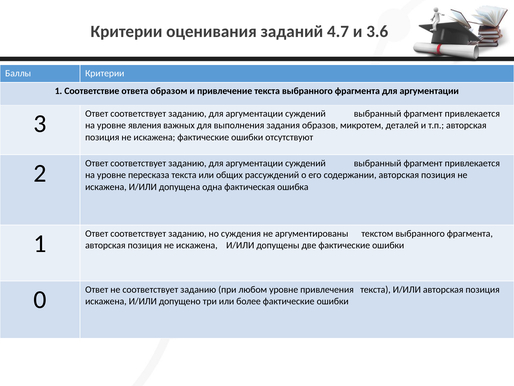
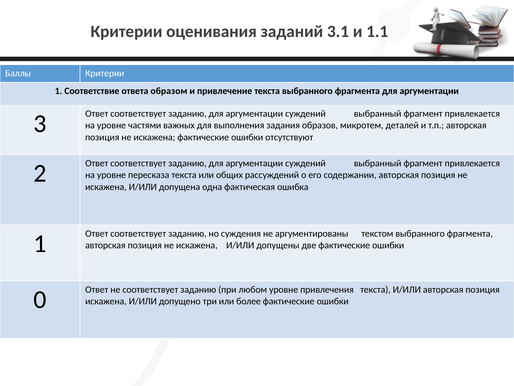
4.7: 4.7 -> 3.1
3.6: 3.6 -> 1.1
явления: явления -> частями
